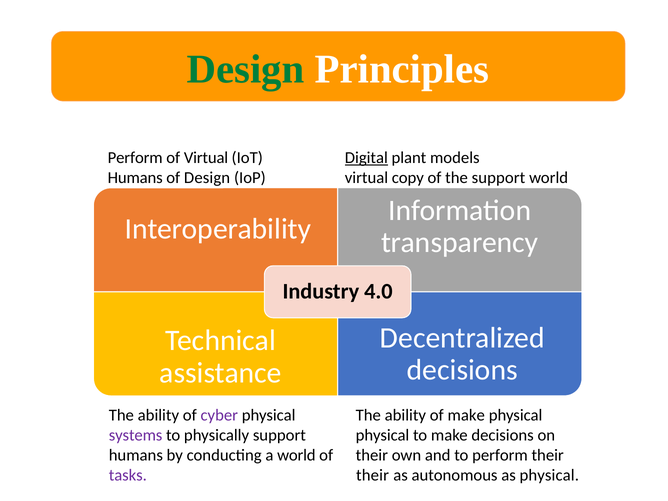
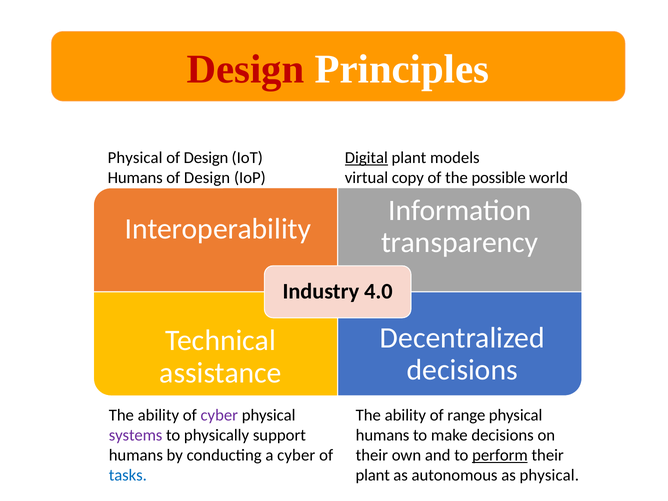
Design at (246, 69) colour: green -> red
Perform at (135, 158): Perform -> Physical
Virtual at (206, 158): Virtual -> Design
the support: support -> possible
of make: make -> range
physical at (383, 435): physical -> humans
a world: world -> cyber
perform at (500, 455) underline: none -> present
tasks colour: purple -> blue
their at (373, 475): their -> plant
